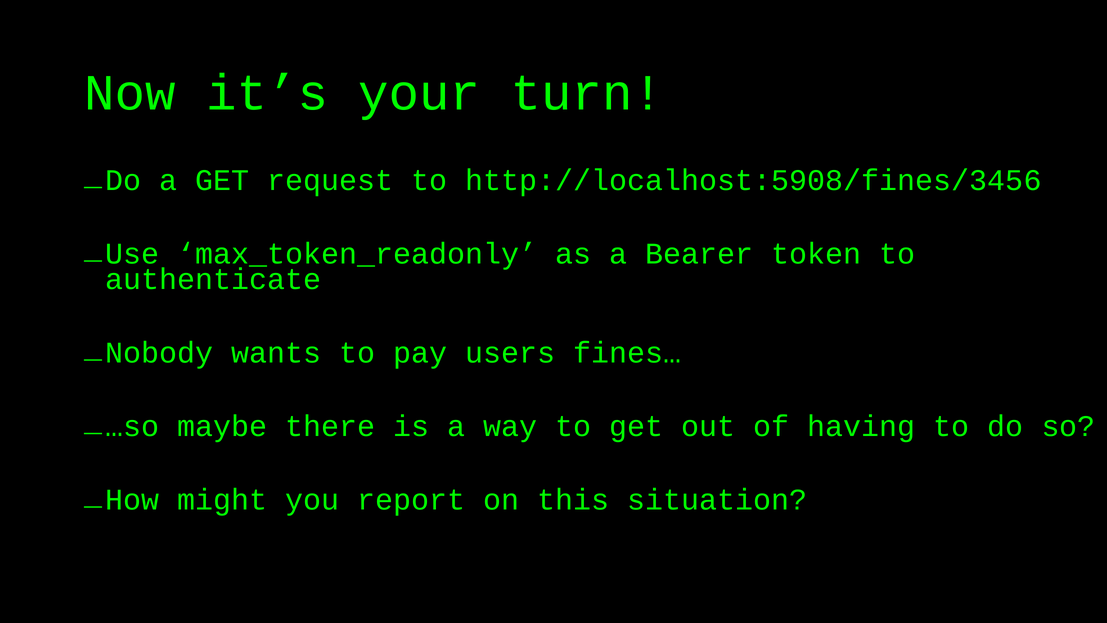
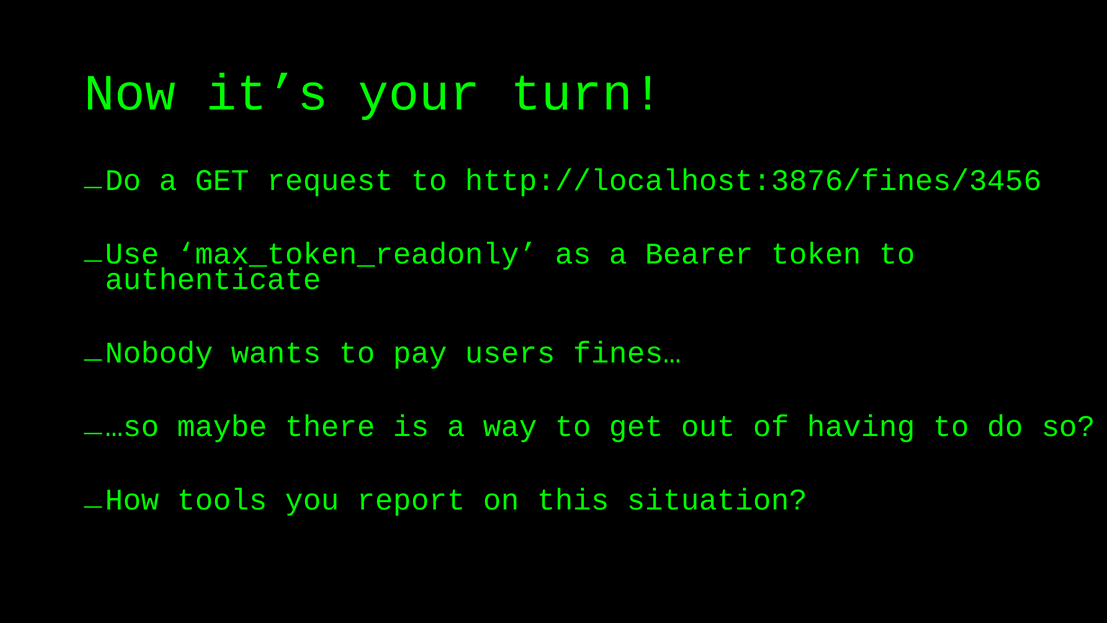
http://localhost:5908/fines/3456: http://localhost:5908/fines/3456 -> http://localhost:3876/fines/3456
might: might -> tools
